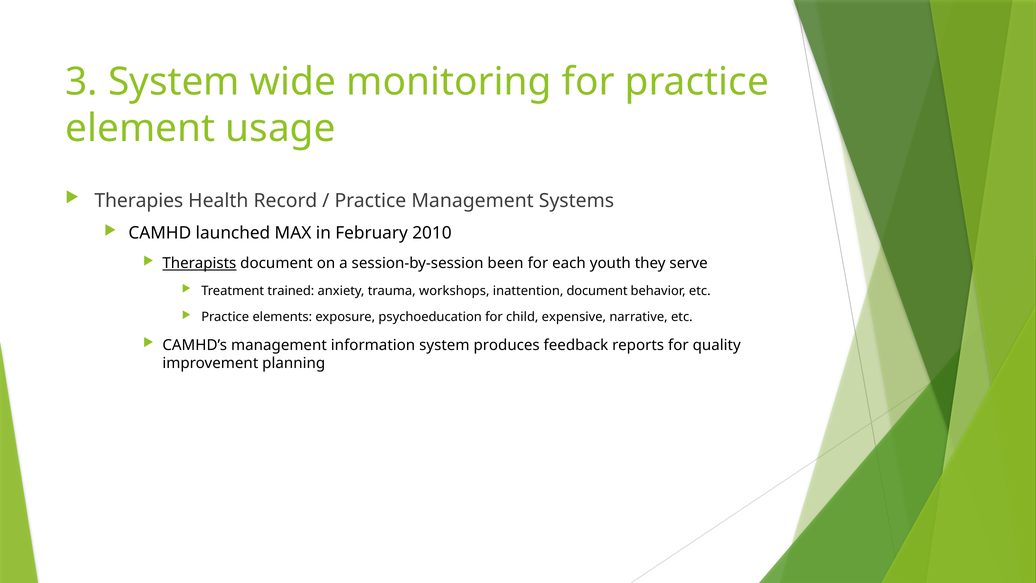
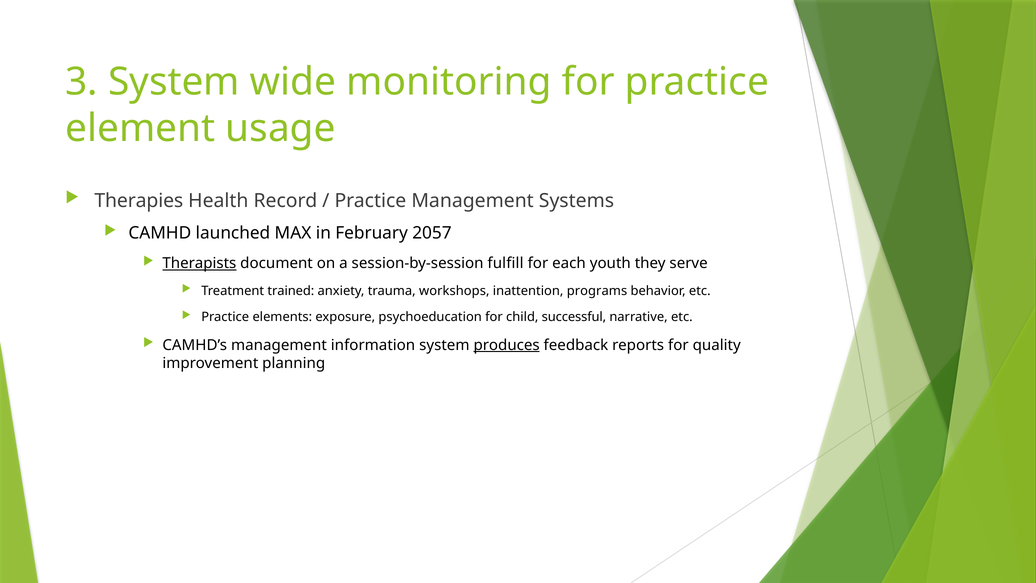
2010: 2010 -> 2057
been: been -> fulfill
inattention document: document -> programs
expensive: expensive -> successful
produces underline: none -> present
